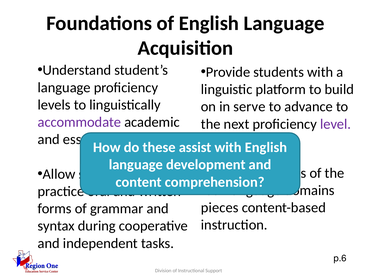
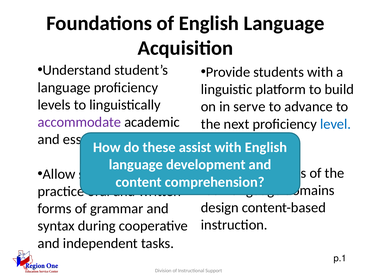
level colour: purple -> blue
pieces: pieces -> design
p.6: p.6 -> p.1
